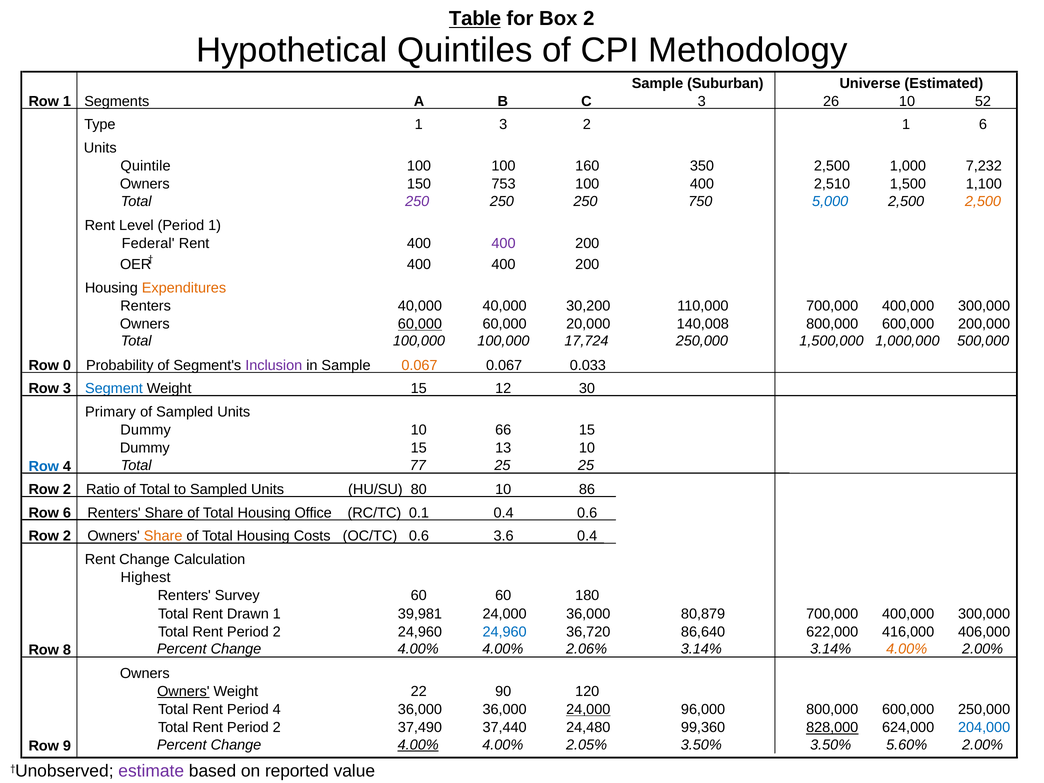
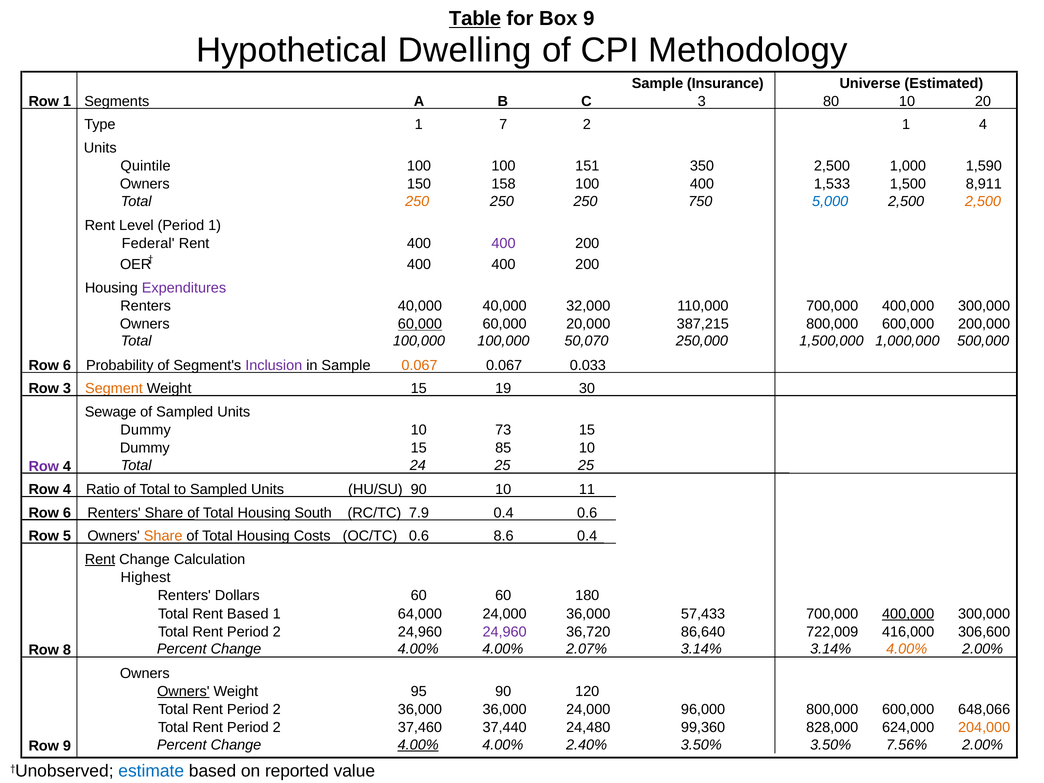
Box 2: 2 -> 9
Quintiles: Quintiles -> Dwelling
Suburban: Suburban -> Insurance
26: 26 -> 80
52: 52 -> 20
1 3: 3 -> 7
1 6: 6 -> 4
160: 160 -> 151
7,232: 7,232 -> 1,590
753: 753 -> 158
2,510: 2,510 -> 1,533
1,100: 1,100 -> 8,911
250 at (417, 201) colour: purple -> orange
Expenditures colour: orange -> purple
30,200: 30,200 -> 32,000
140,008: 140,008 -> 387,215
17,724: 17,724 -> 50,070
0 at (67, 365): 0 -> 6
Segment colour: blue -> orange
12: 12 -> 19
Primary: Primary -> Sewage
66: 66 -> 73
13: 13 -> 85
Row at (44, 466) colour: blue -> purple
77: 77 -> 24
2 at (67, 490): 2 -> 4
HU/SU 80: 80 -> 90
86: 86 -> 11
Office: Office -> South
0.1: 0.1 -> 7.9
2 at (67, 536): 2 -> 5
3.6: 3.6 -> 8.6
Rent at (100, 559) underline: none -> present
Survey: Survey -> Dollars
Rent Drawn: Drawn -> Based
39,981: 39,981 -> 64,000
80,879: 80,879 -> 57,433
400,000 at (908, 614) underline: none -> present
24,960 at (505, 632) colour: blue -> purple
622,000: 622,000 -> 722,009
406,000: 406,000 -> 306,600
2.06%: 2.06% -> 2.07%
22: 22 -> 95
4 at (277, 709): 4 -> 2
24,000 at (588, 709) underline: present -> none
600,000 250,000: 250,000 -> 648,066
37,490: 37,490 -> 37,460
828,000 underline: present -> none
204,000 colour: blue -> orange
2.05%: 2.05% -> 2.40%
5.60%: 5.60% -> 7.56%
estimate colour: purple -> blue
